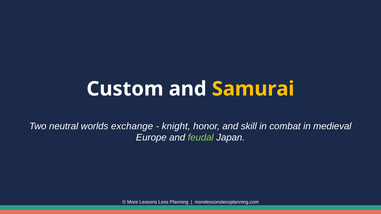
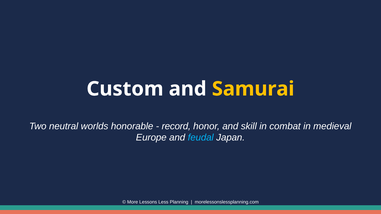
exchange: exchange -> honorable
knight: knight -> record
feudal colour: light green -> light blue
